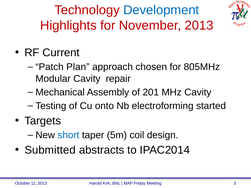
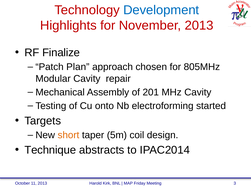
Current: Current -> Finalize
short colour: blue -> orange
Submitted: Submitted -> Technique
